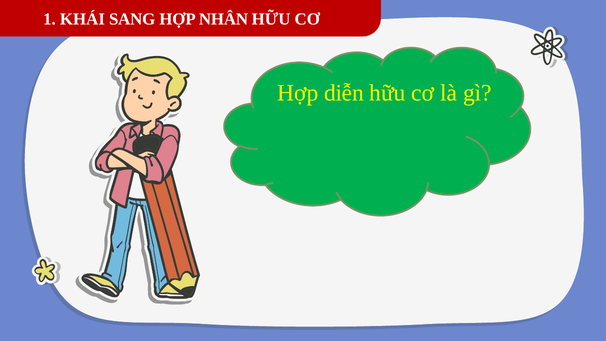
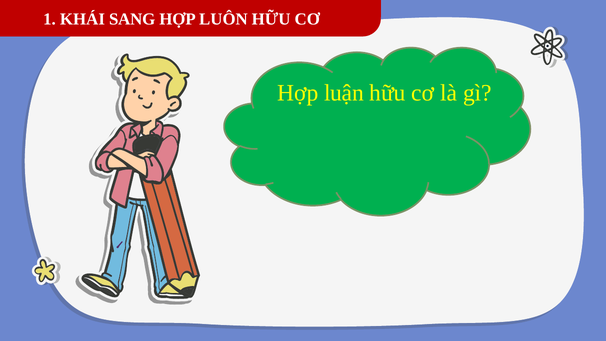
NHÂN: NHÂN -> LUÔN
diễn: diễn -> luận
